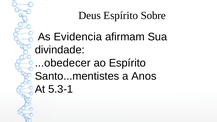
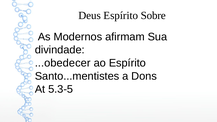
Evidencia: Evidencia -> Modernos
Anos: Anos -> Dons
5.3-1: 5.3-1 -> 5.3-5
